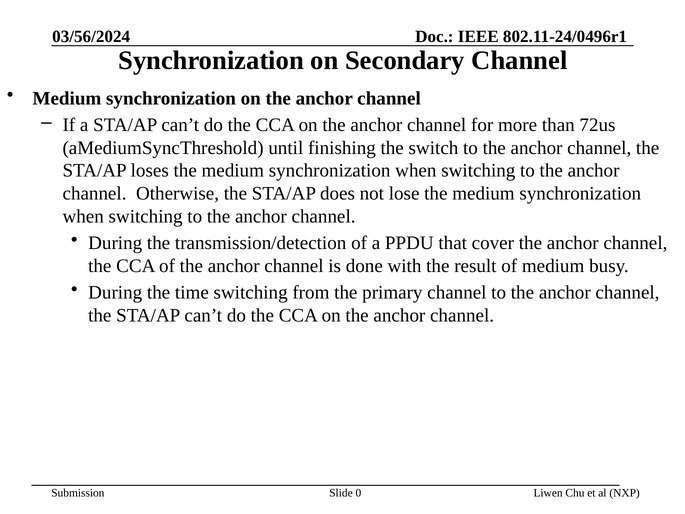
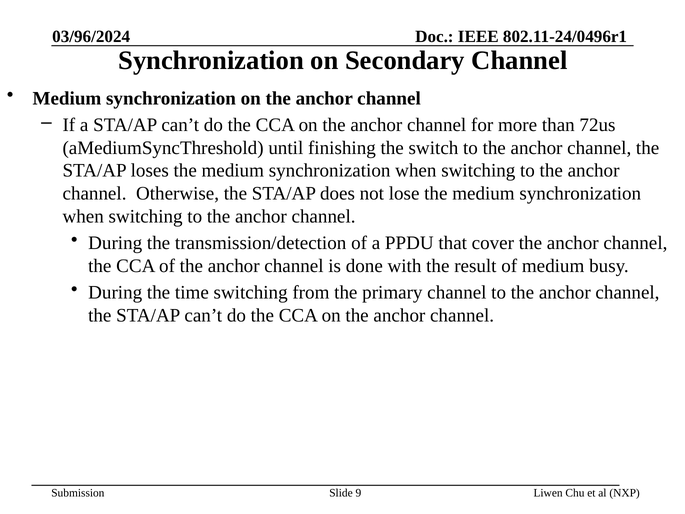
03/56/2024: 03/56/2024 -> 03/96/2024
0: 0 -> 9
